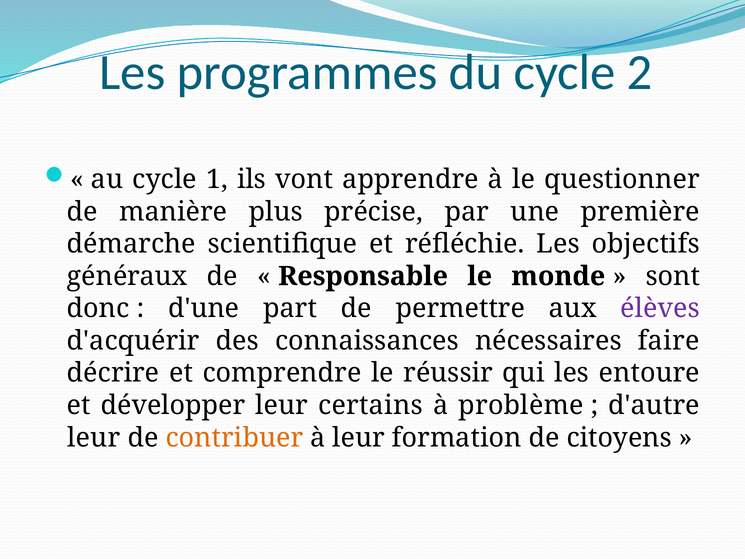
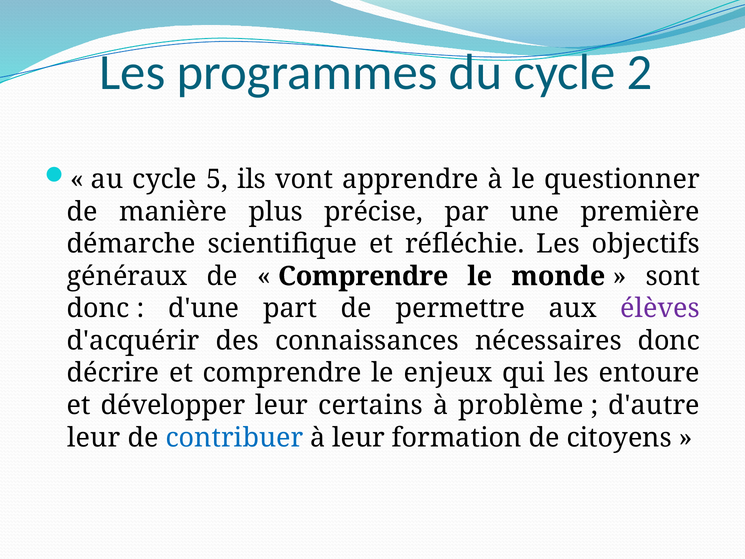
1: 1 -> 5
Responsable at (363, 276): Responsable -> Comprendre
nécessaires faire: faire -> donc
réussir: réussir -> enjeux
contribuer colour: orange -> blue
